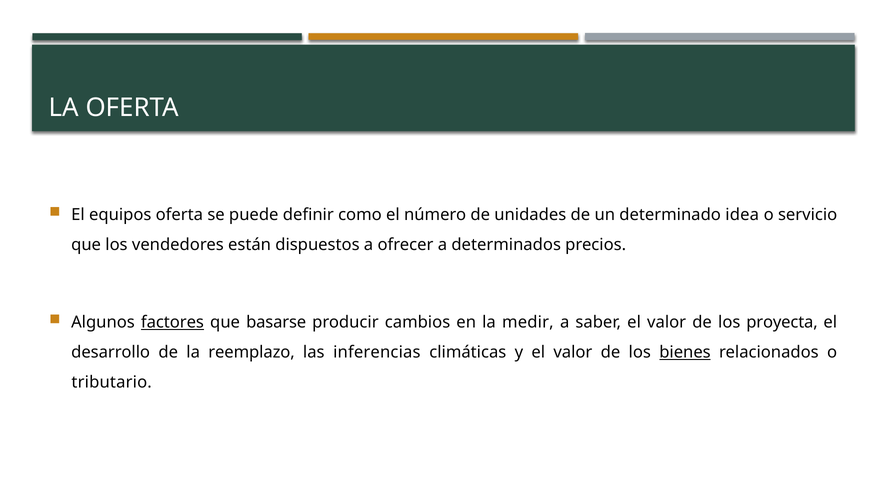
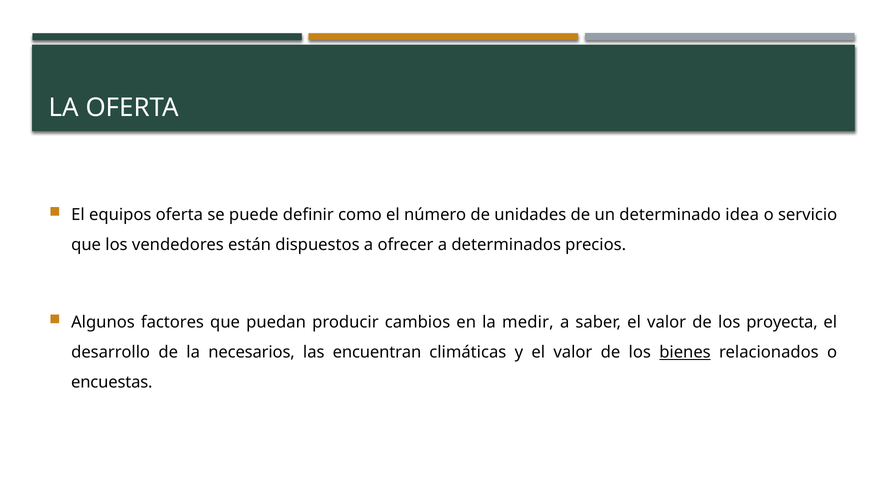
factores underline: present -> none
basarse: basarse -> puedan
reemplazo: reemplazo -> necesarios
inferencias: inferencias -> encuentran
tributario: tributario -> encuestas
